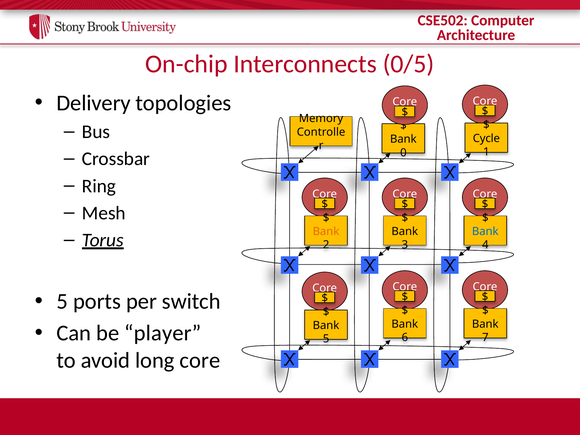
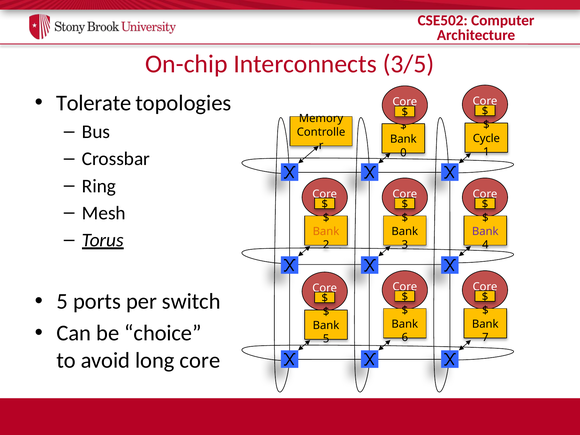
0/5: 0/5 -> 3/5
Delivery: Delivery -> Tolerate
Bank at (485, 231) colour: blue -> purple
player: player -> choice
